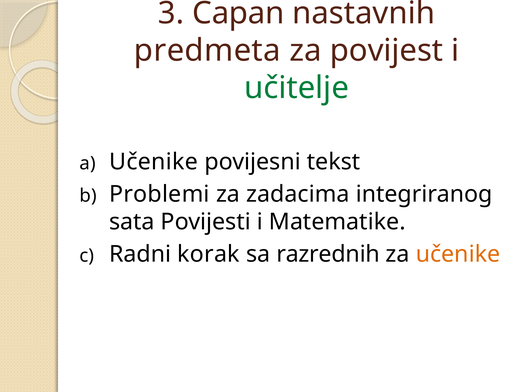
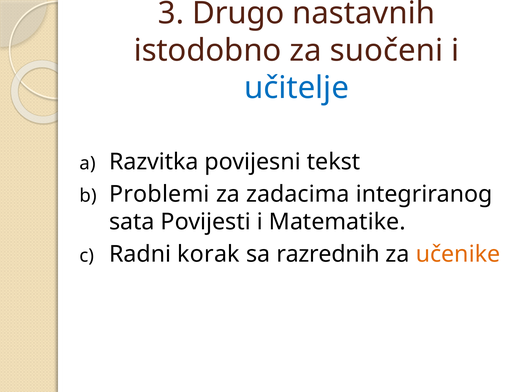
Capan: Capan -> Drugo
predmeta: predmeta -> istodobno
povijest: povijest -> suočeni
učitelje colour: green -> blue
Učenike at (154, 162): Učenike -> Razvitka
